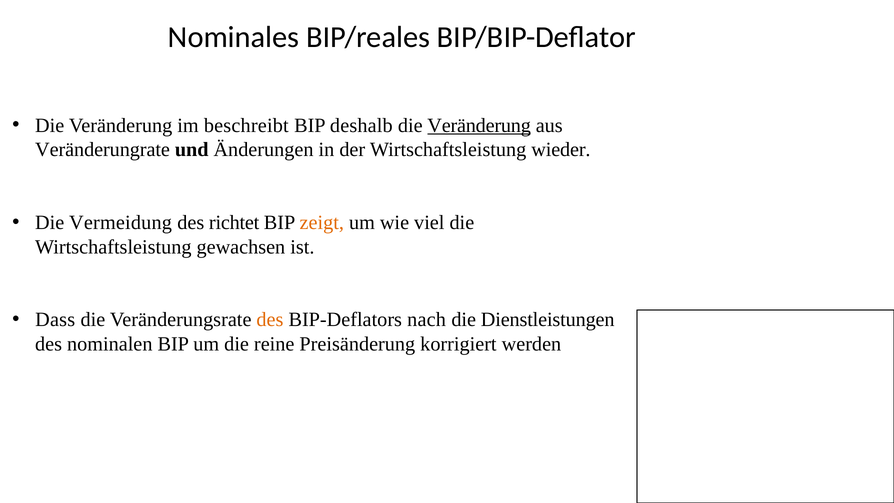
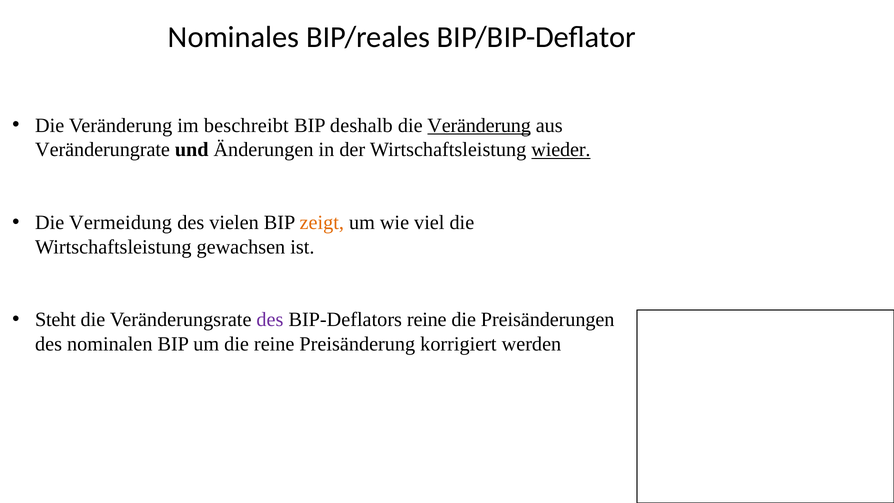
wieder underline: none -> present
richtet: richtet -> vielen
Dass: Dass -> Steht
des at (270, 320) colour: orange -> purple
BIP-Deflators nach: nach -> reine
Dienstleistungen: Dienstleistungen -> Preisänderungen
